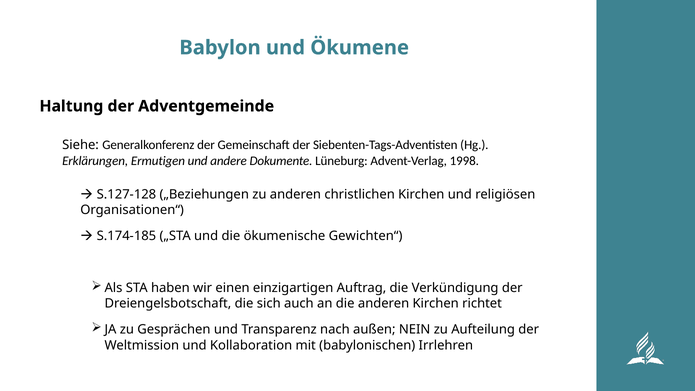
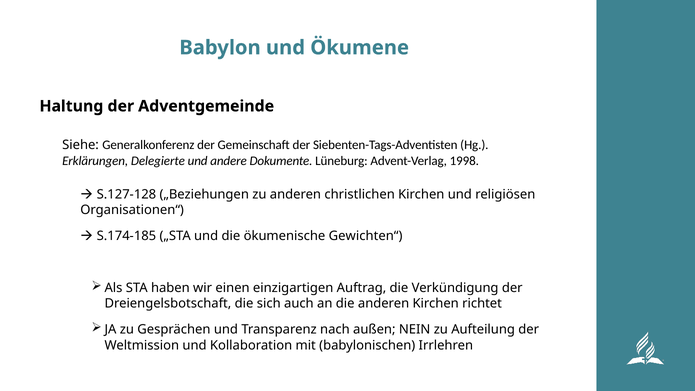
Ermutigen: Ermutigen -> Delegierte
